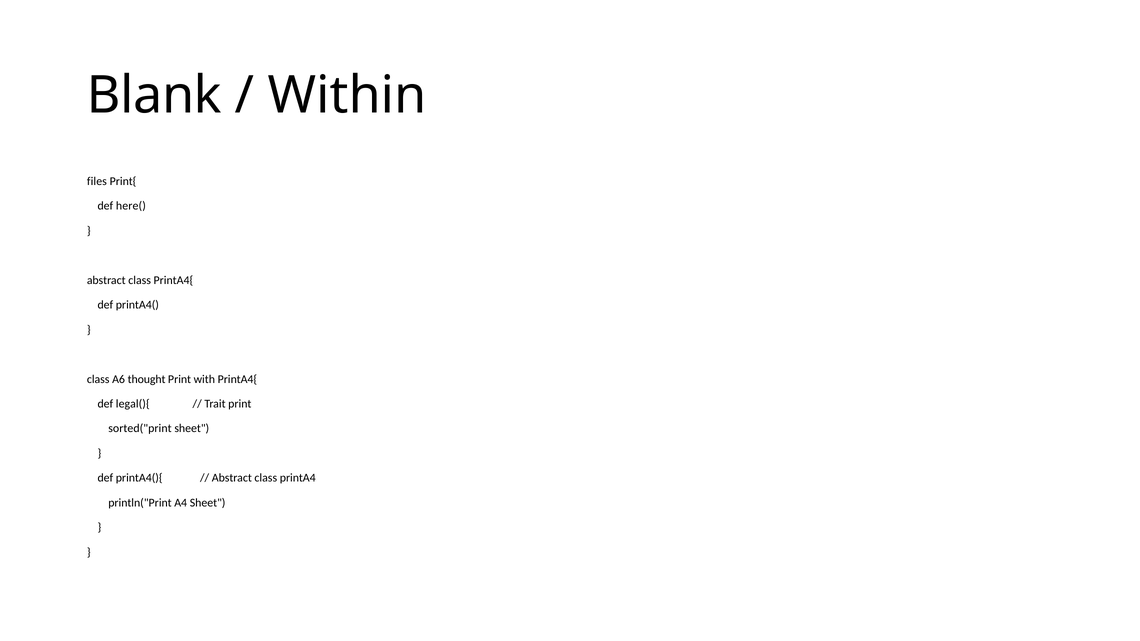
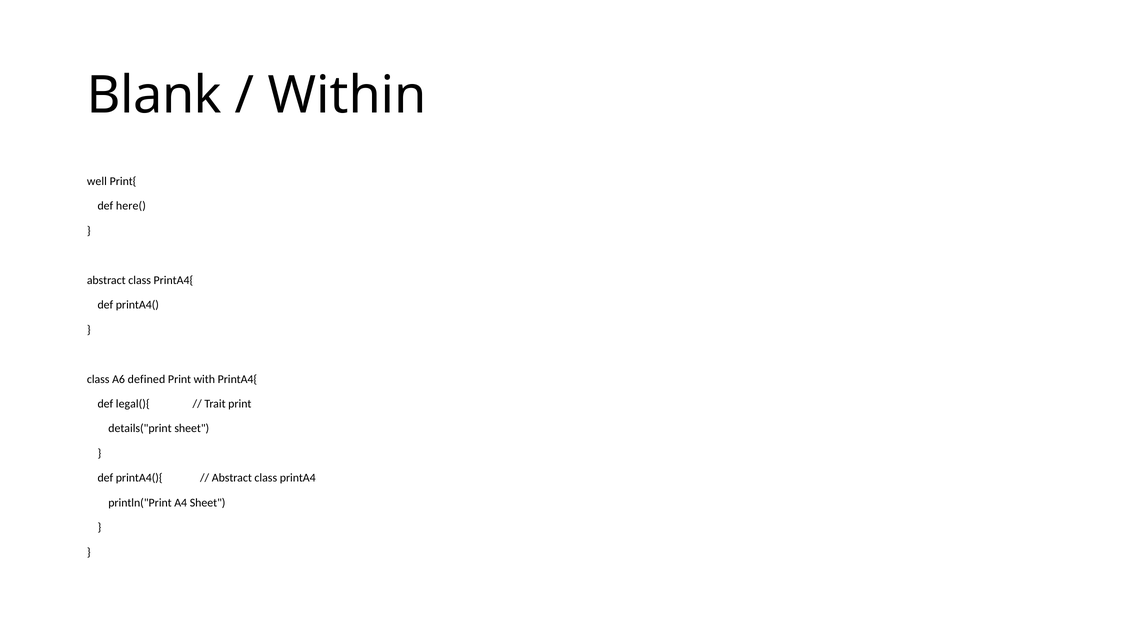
files: files -> well
thought: thought -> defined
sorted("print: sorted("print -> details("print
